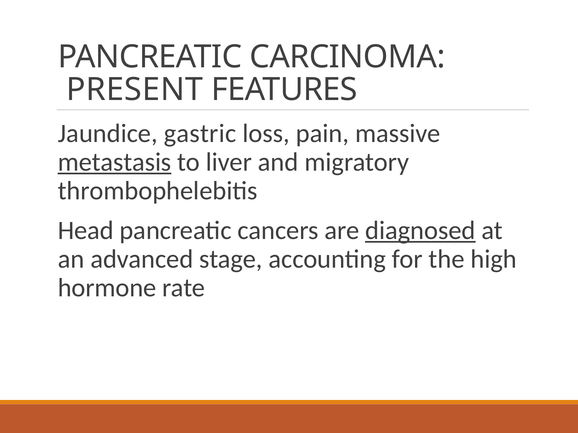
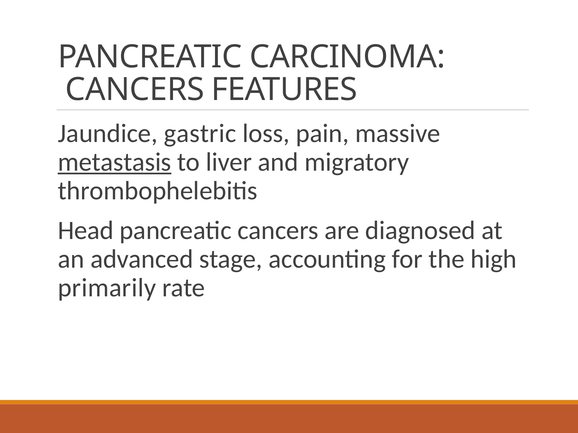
PRESENT at (134, 90): PRESENT -> CANCERS
diagnosed underline: present -> none
hormone: hormone -> primarily
